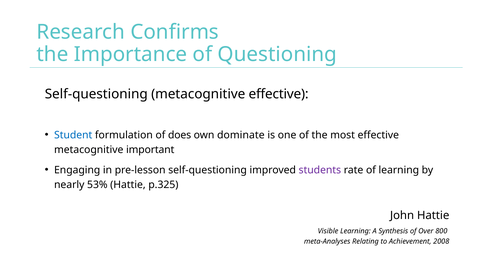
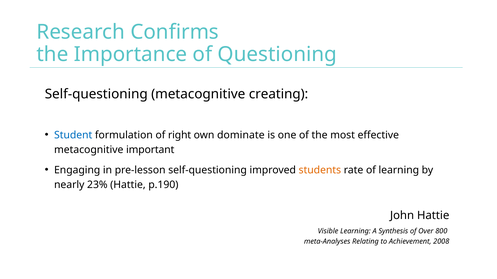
metacognitive effective: effective -> creating
does: does -> right
students colour: purple -> orange
53%: 53% -> 23%
p.325: p.325 -> p.190
